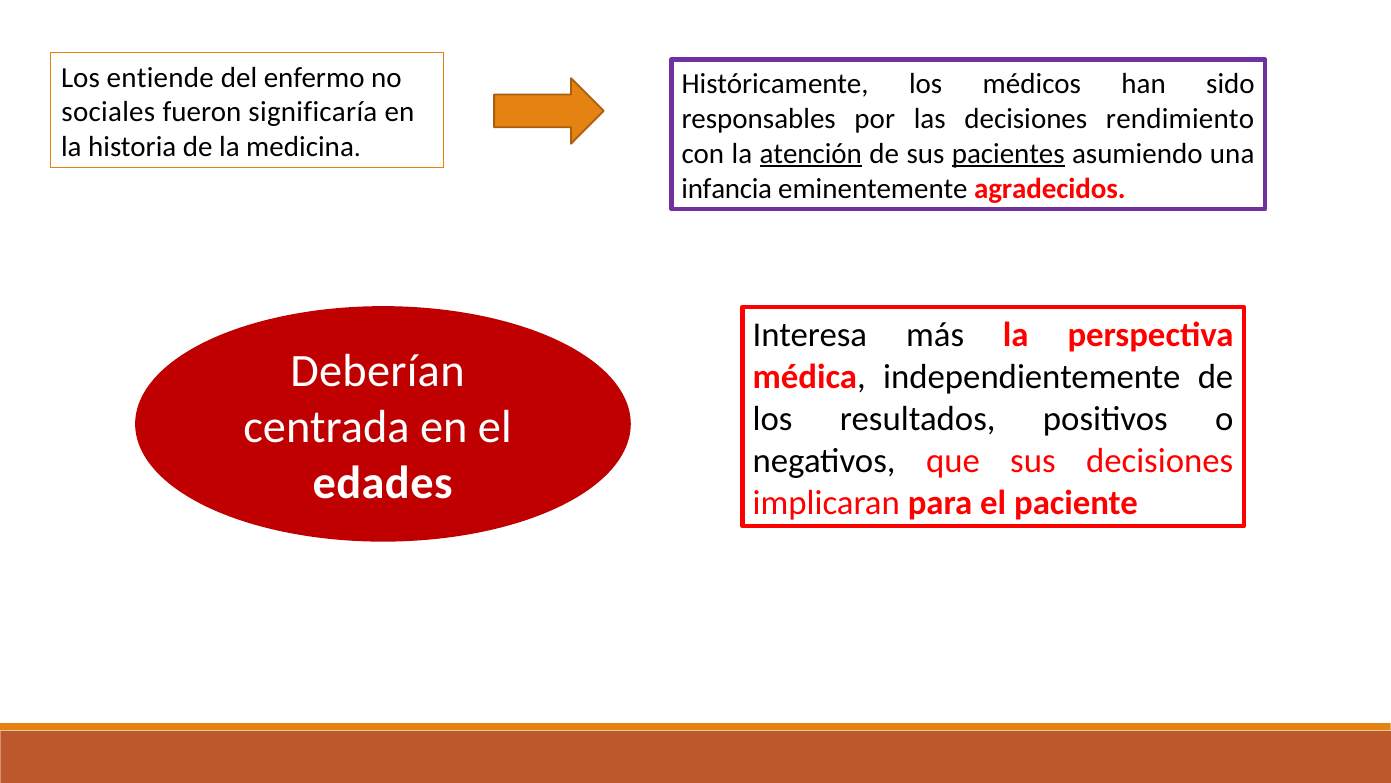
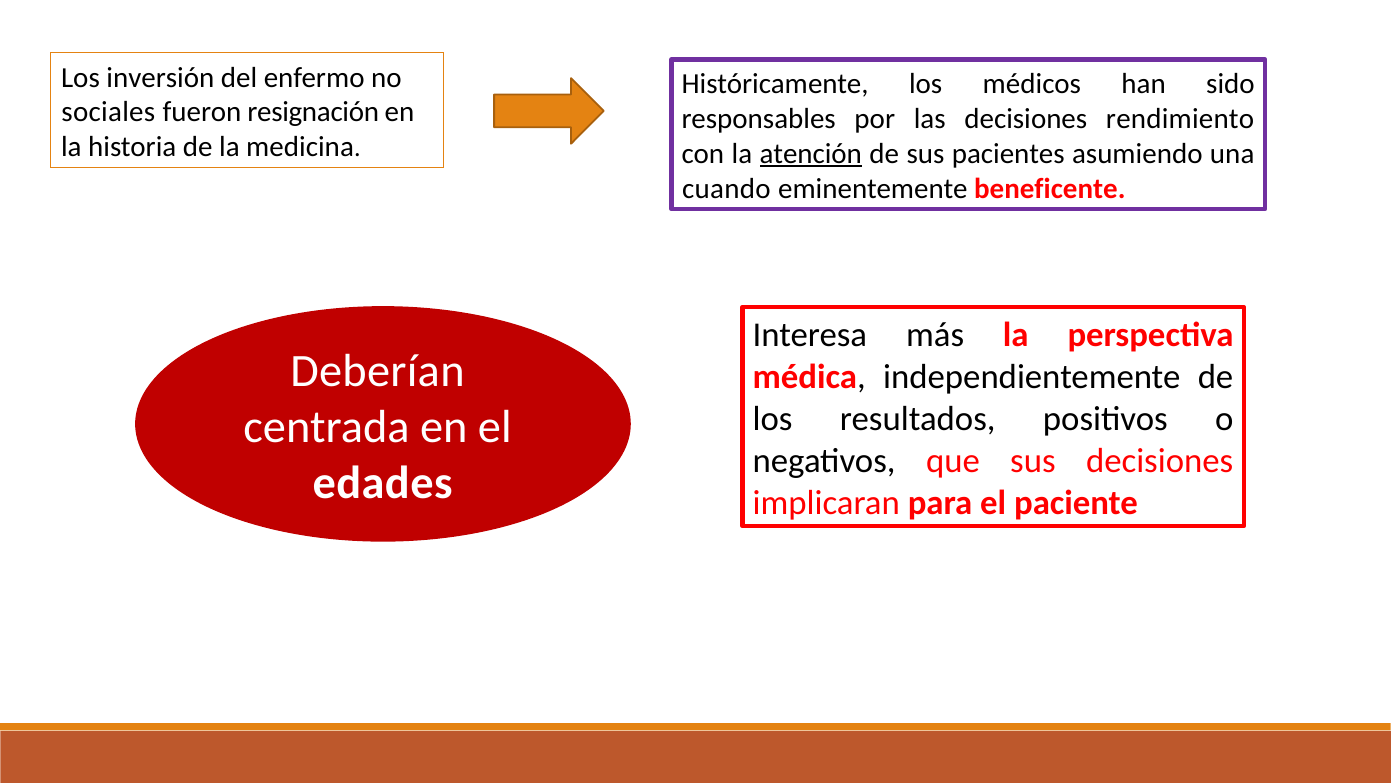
entiende: entiende -> inversión
significaría: significaría -> resignación
pacientes underline: present -> none
infancia: infancia -> cuando
agradecidos: agradecidos -> beneficente
